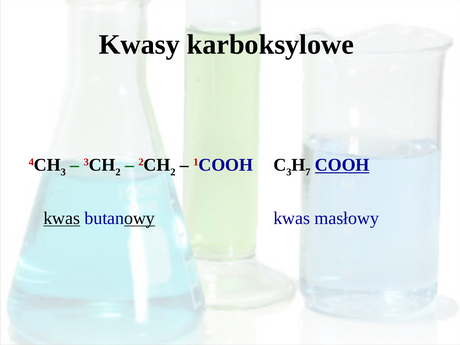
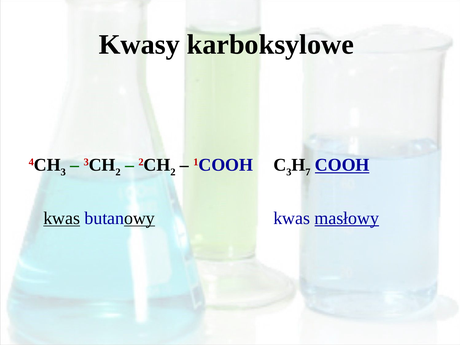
masłowy underline: none -> present
